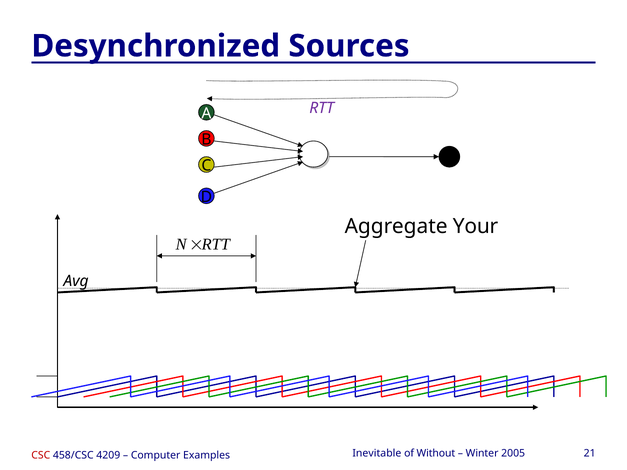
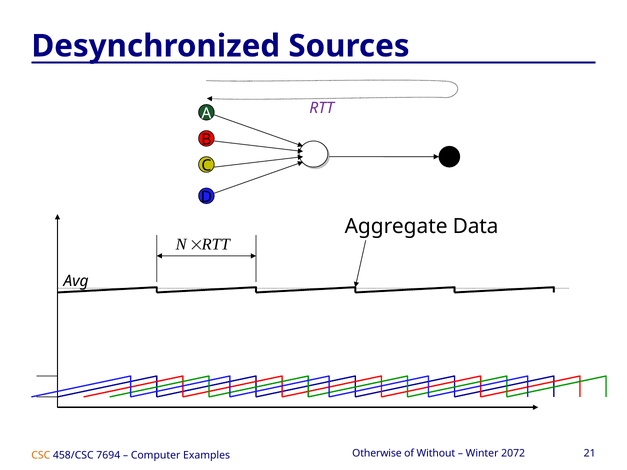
Your: Your -> Data
Inevitable: Inevitable -> Otherwise
2005: 2005 -> 2072
CSC colour: red -> orange
4209: 4209 -> 7694
